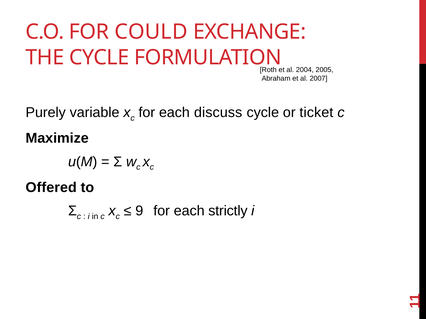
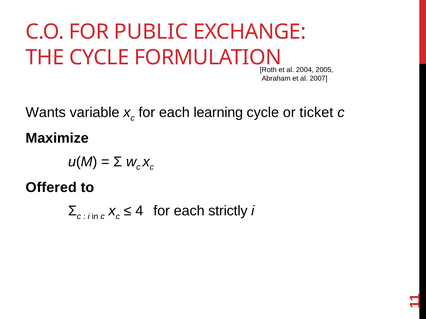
COULD: COULD -> PUBLIC
Purely: Purely -> Wants
discuss: discuss -> learning
9: 9 -> 4
